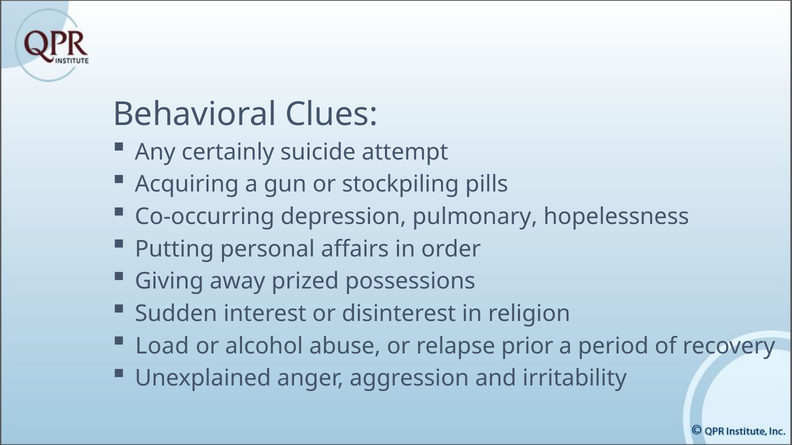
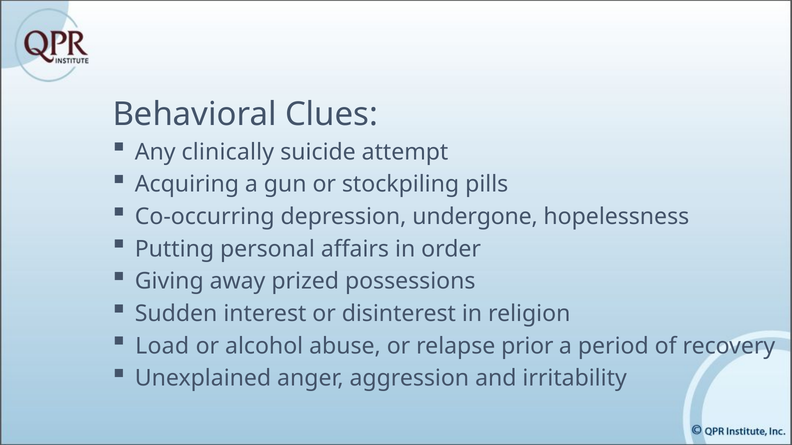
certainly: certainly -> clinically
pulmonary: pulmonary -> undergone
